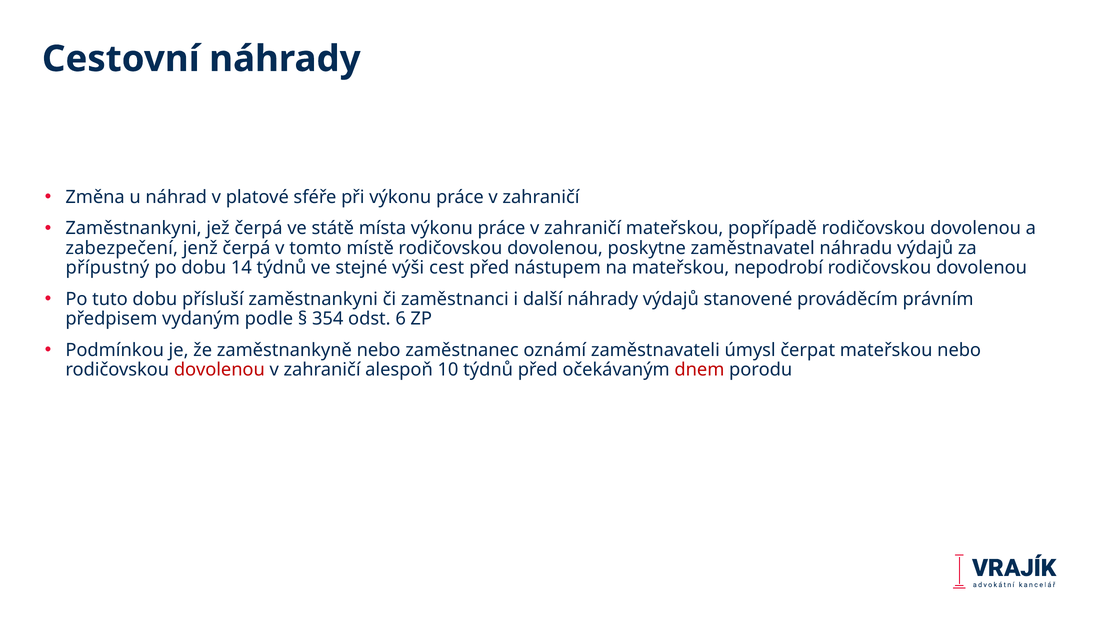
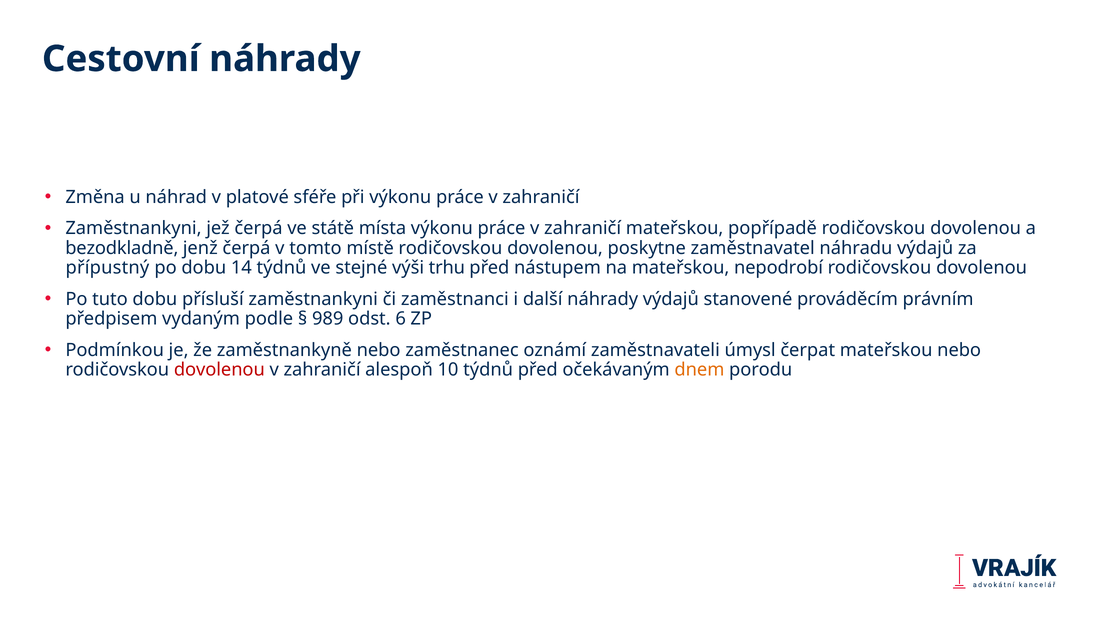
zabezpečení: zabezpečení -> bezodkladně
cest: cest -> trhu
354: 354 -> 989
dnem colour: red -> orange
